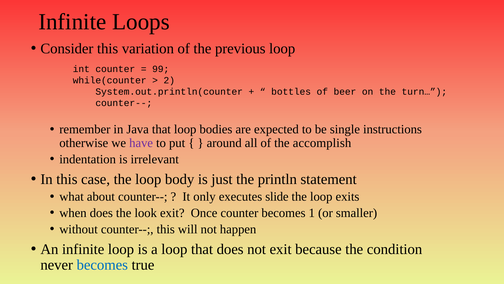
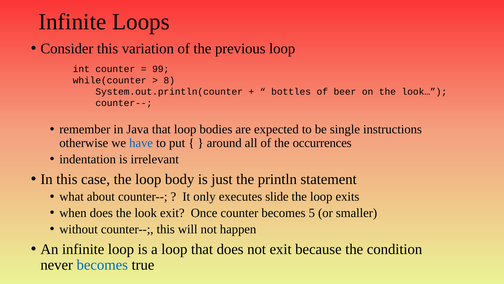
2: 2 -> 8
turn…: turn… -> look…
have colour: purple -> blue
accomplish: accomplish -> occurrences
1: 1 -> 5
